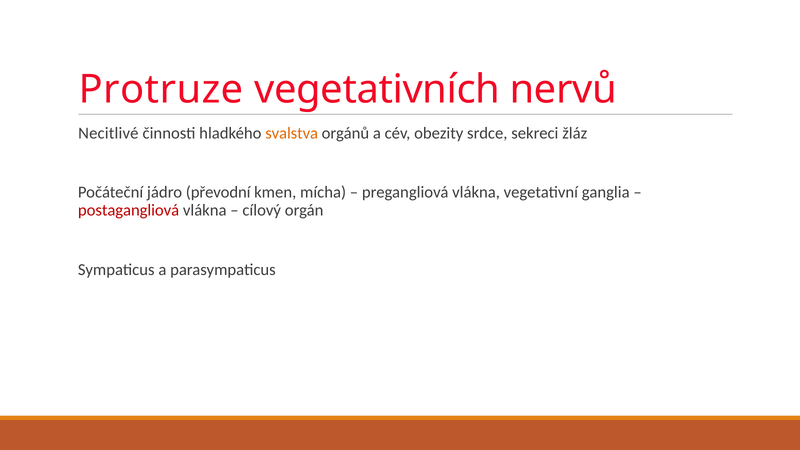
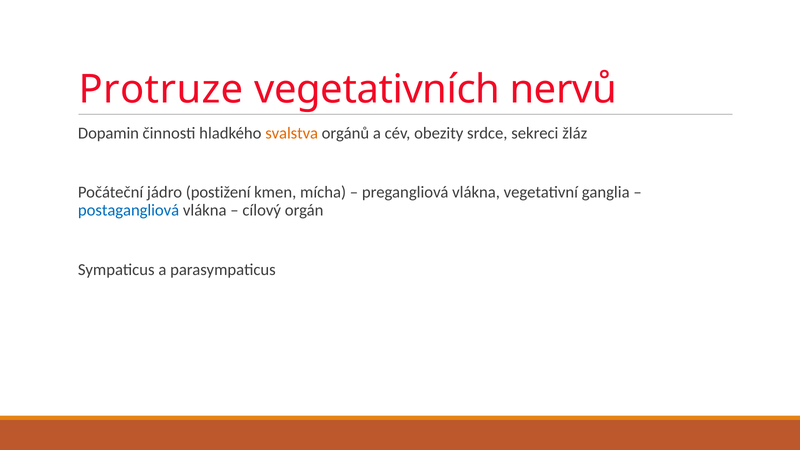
Necitlivé: Necitlivé -> Dopamin
převodní: převodní -> postižení
postagangliová colour: red -> blue
